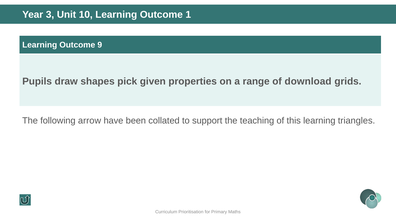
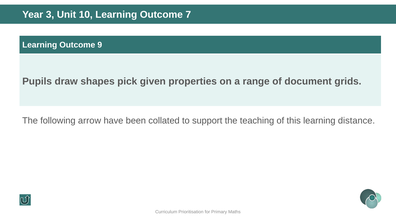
1: 1 -> 7
download: download -> document
triangles: triangles -> distance
